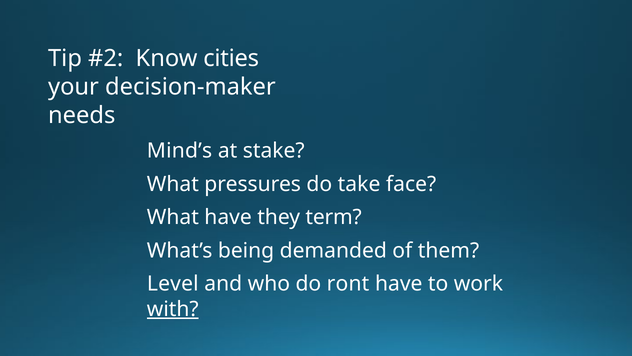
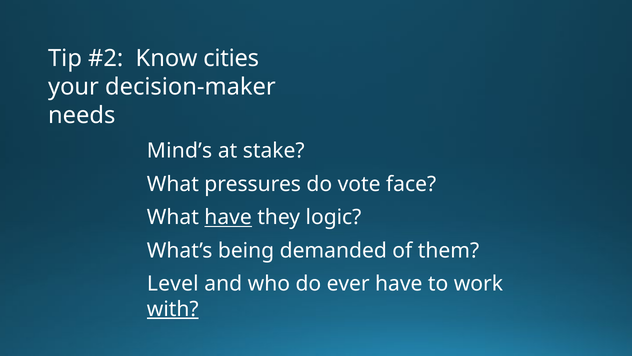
take: take -> vote
have at (228, 217) underline: none -> present
term: term -> logic
ront: ront -> ever
